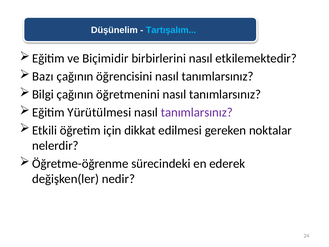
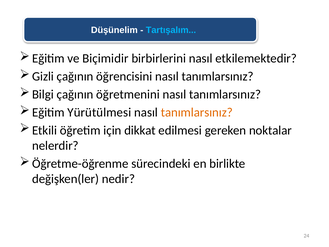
Bazı: Bazı -> Gizli
tanımlarsınız at (197, 112) colour: purple -> orange
ederek: ederek -> birlikte
